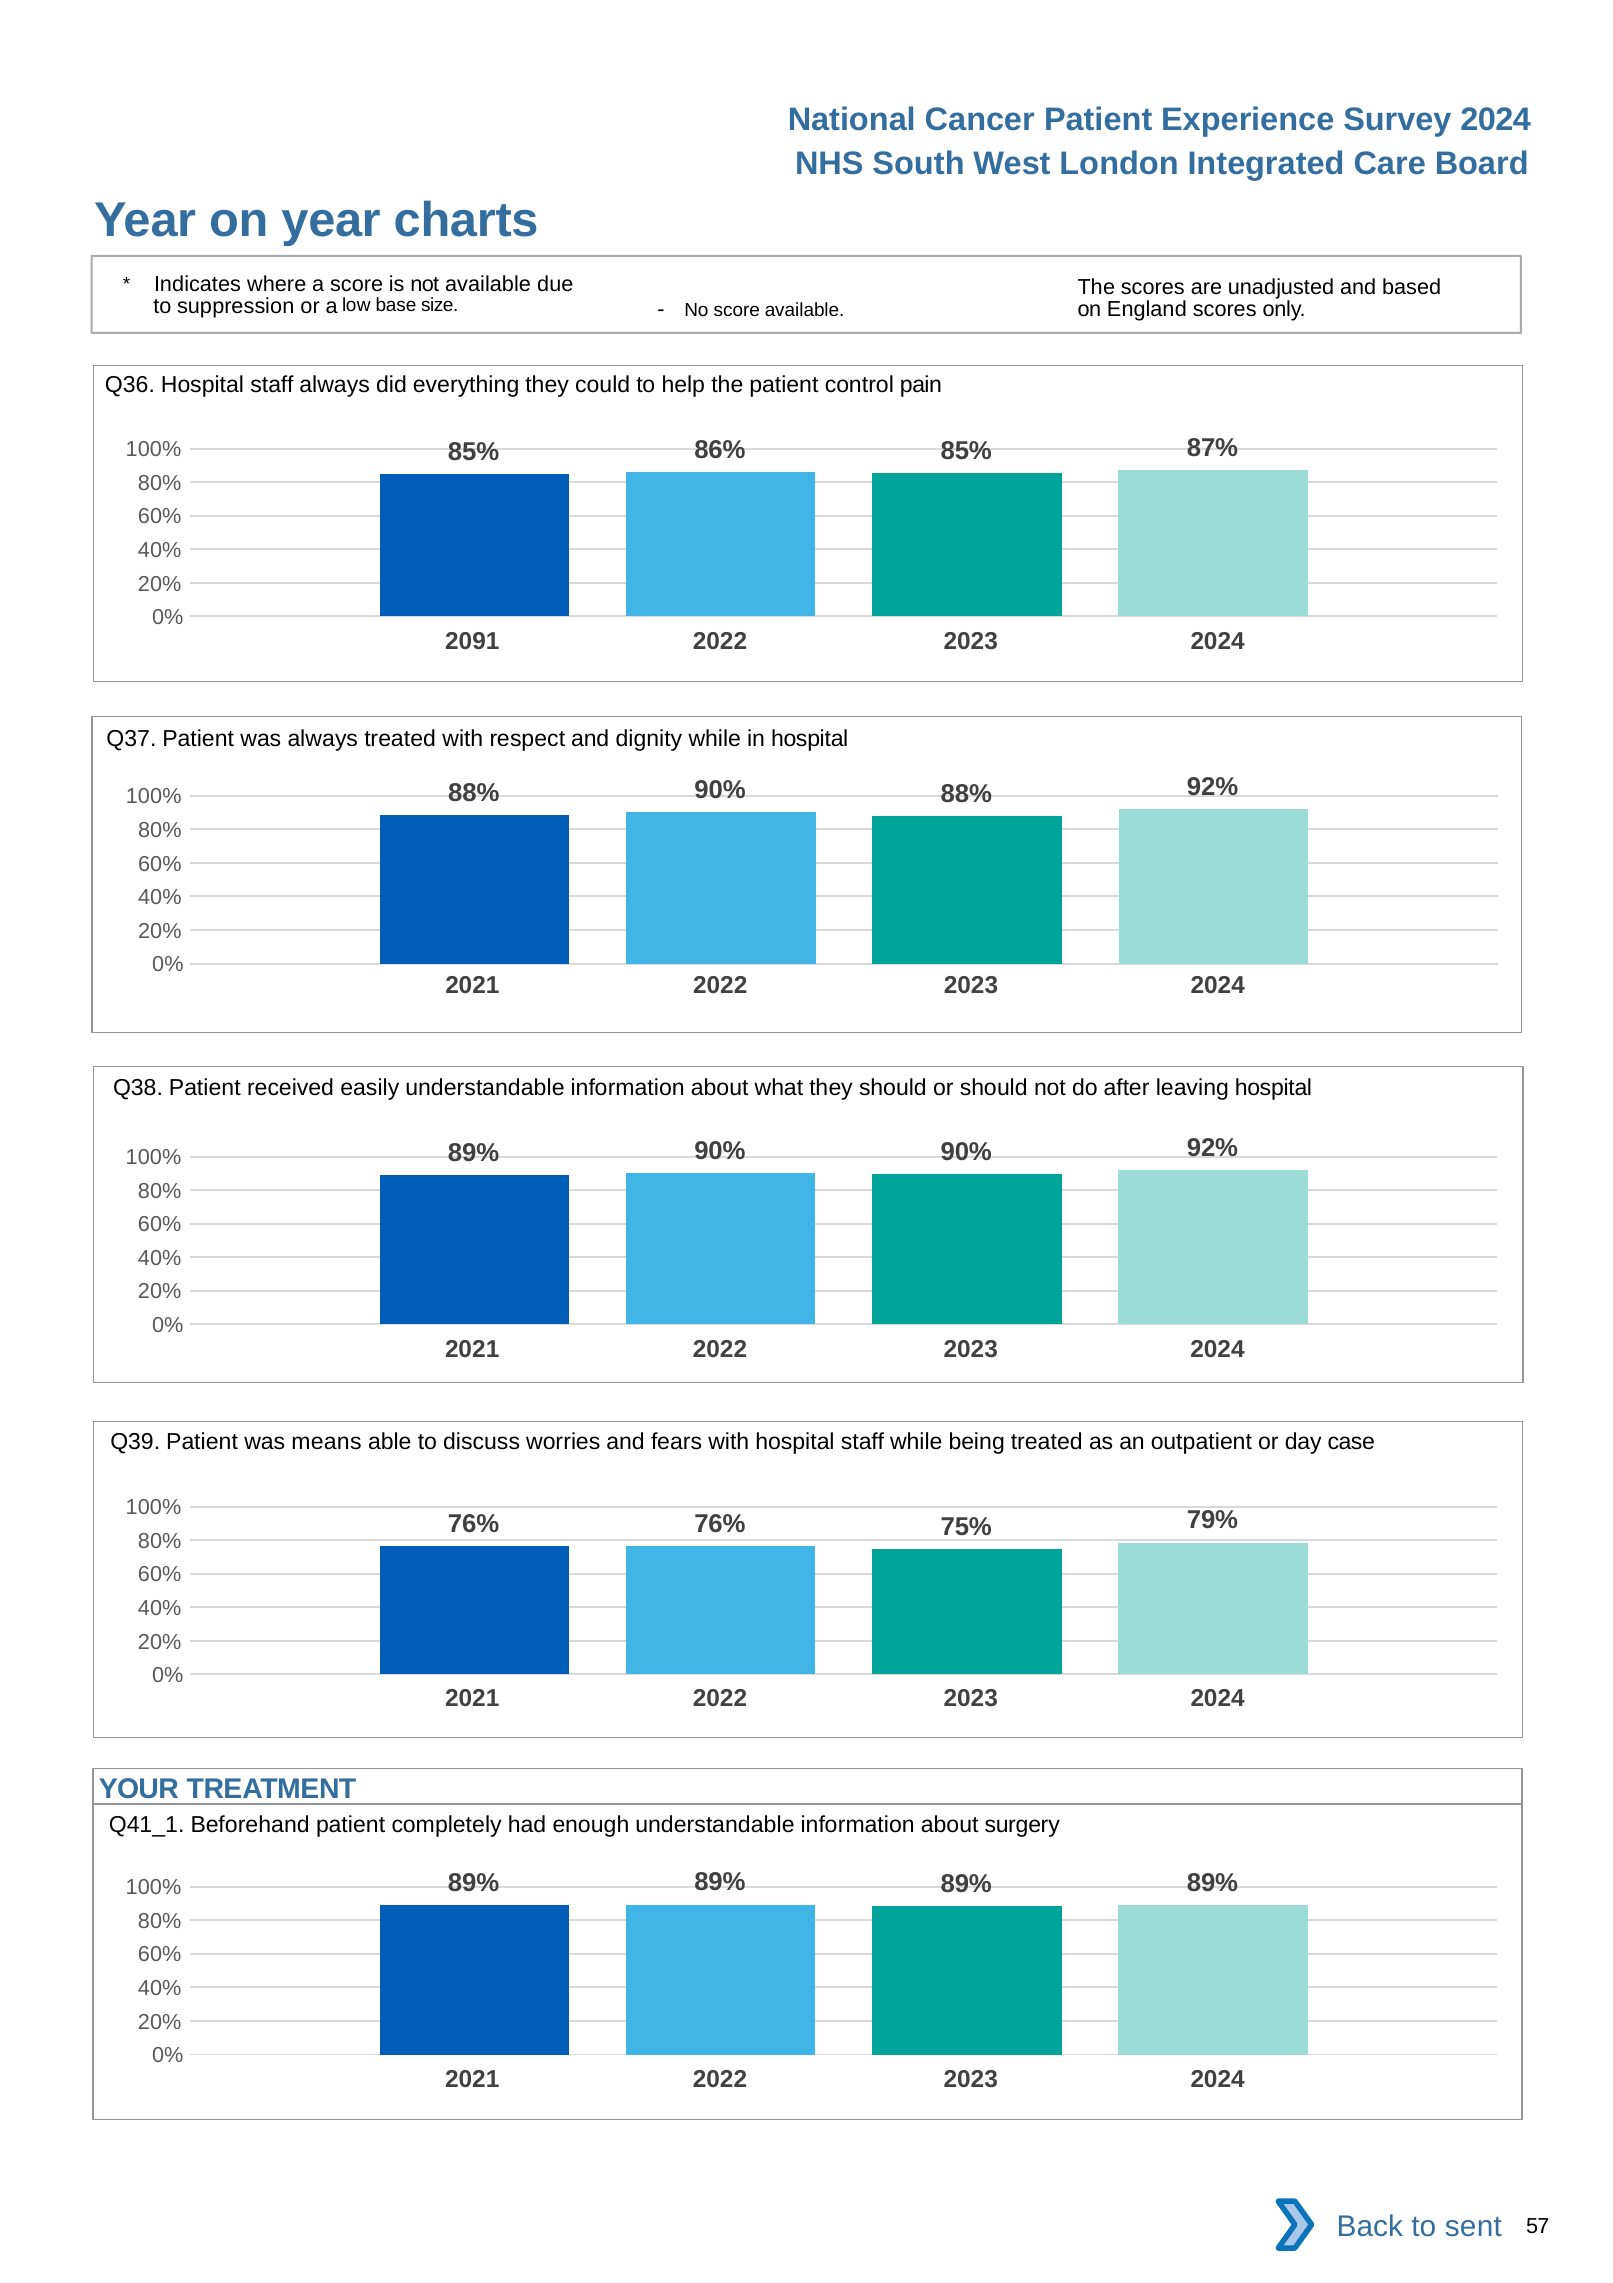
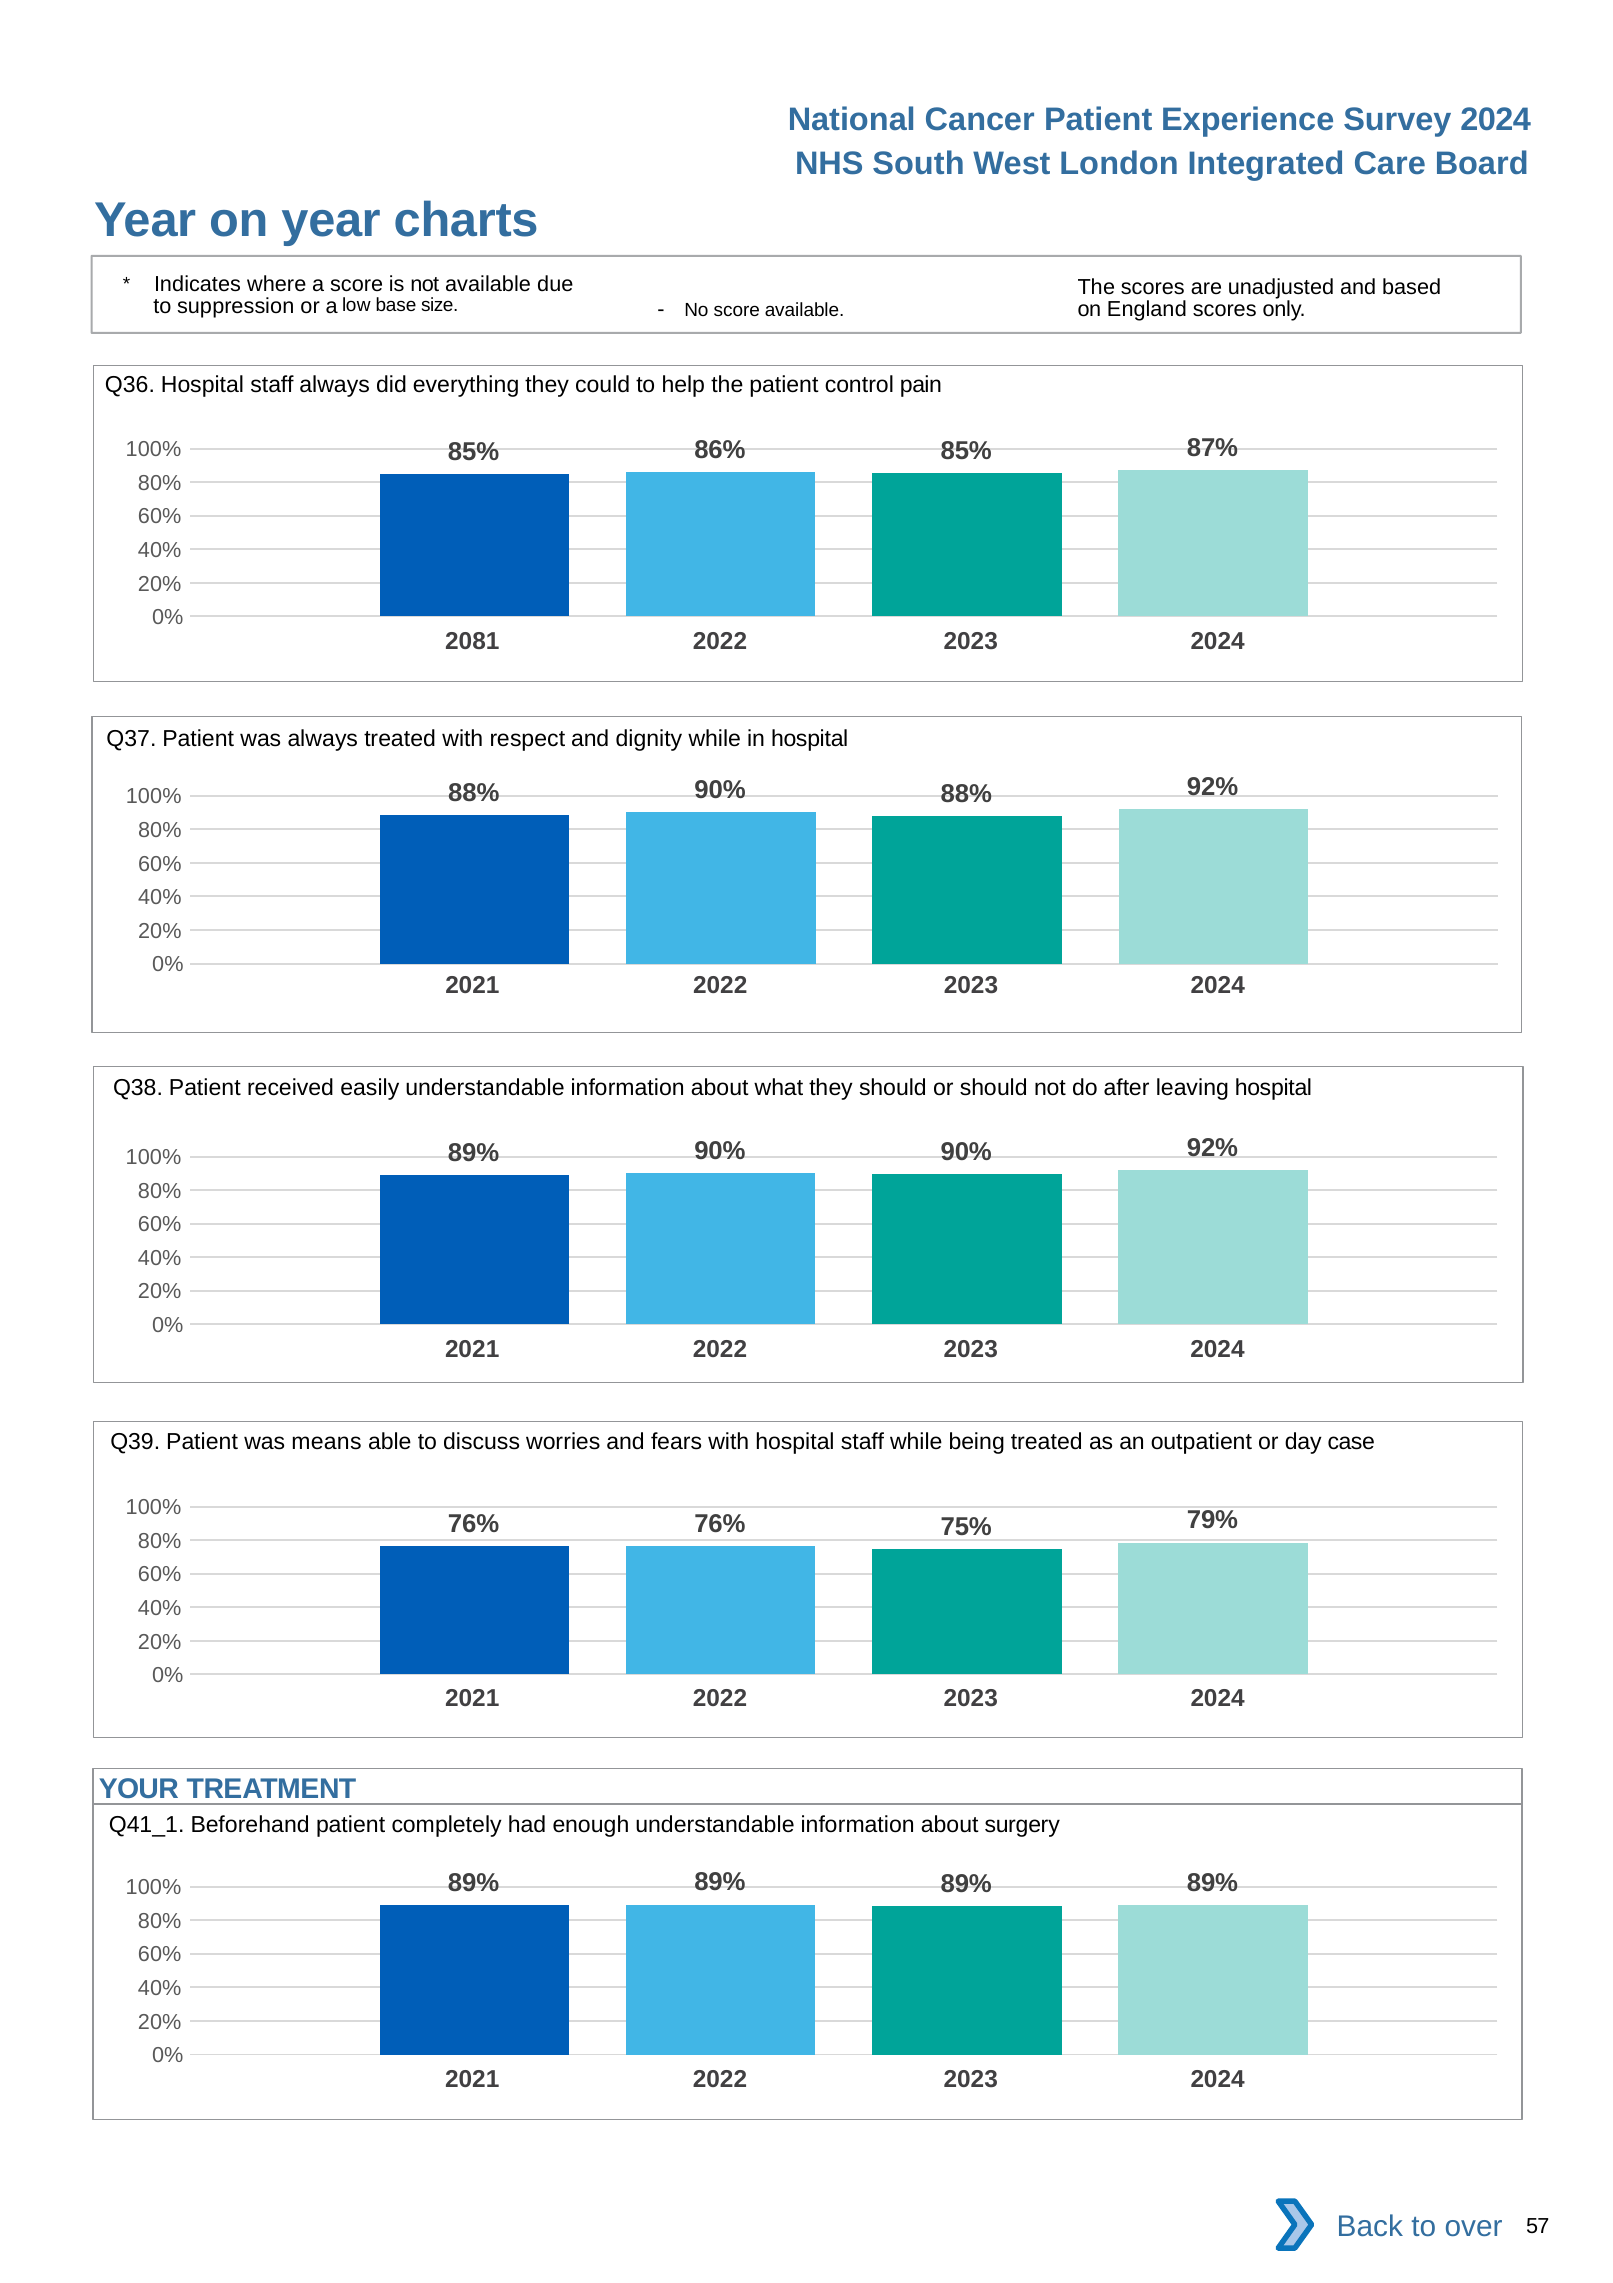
2091: 2091 -> 2081
sent: sent -> over
